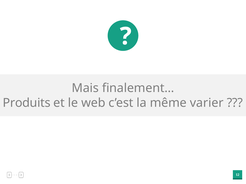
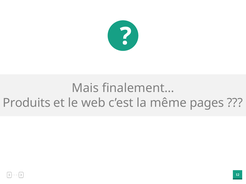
varier: varier -> pages
